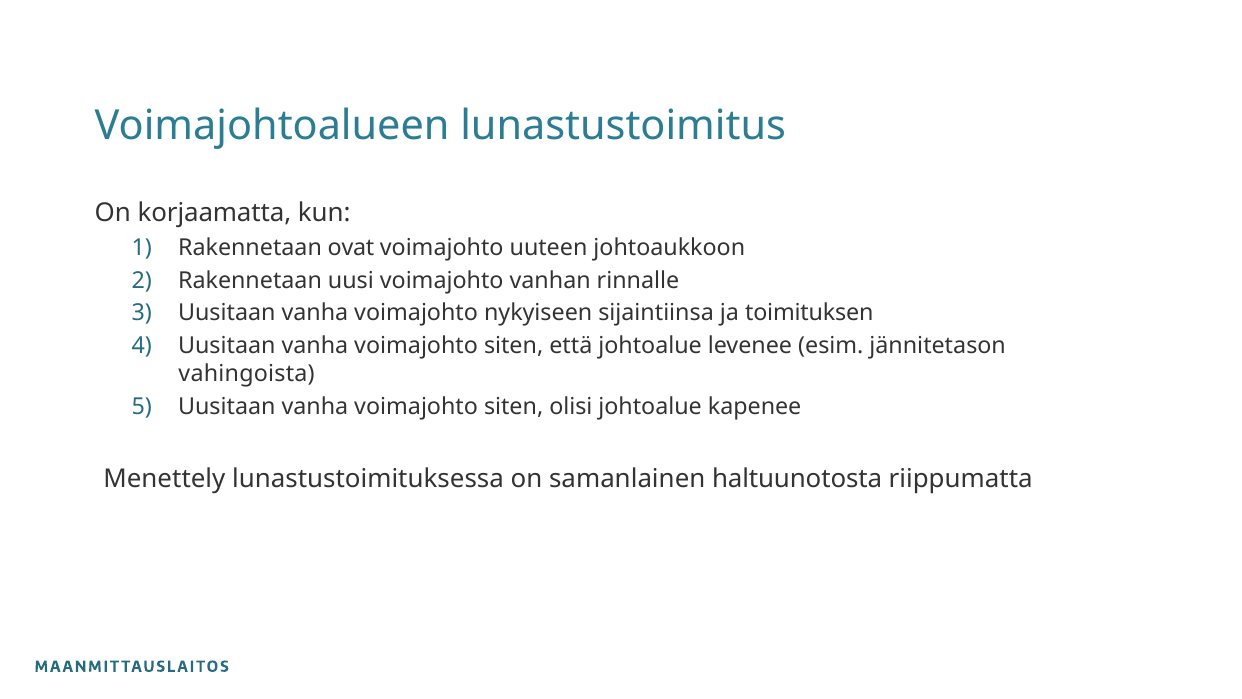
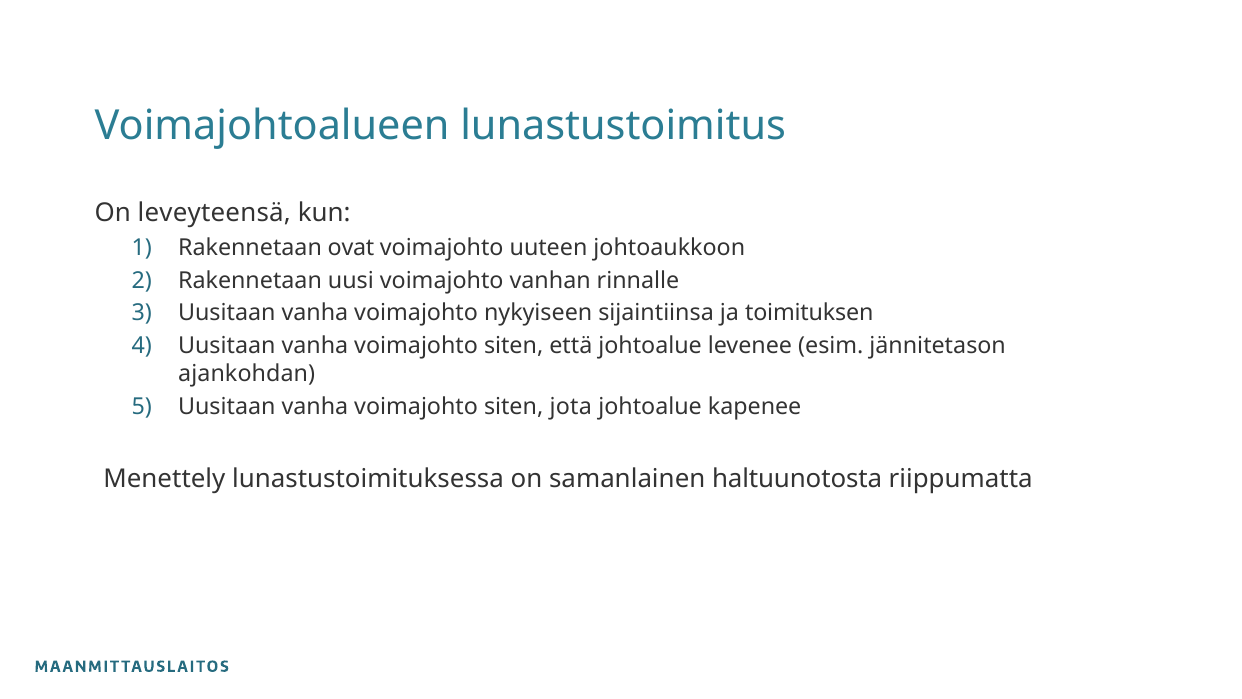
korjaamatta: korjaamatta -> leveyteensä
vahingoista: vahingoista -> ajankohdan
olisi: olisi -> jota
